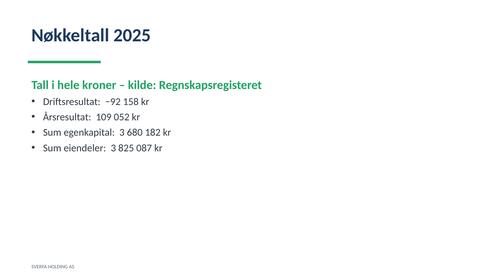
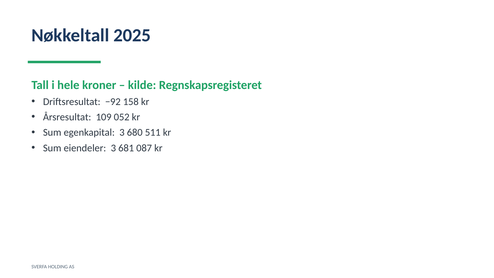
182: 182 -> 511
825: 825 -> 681
